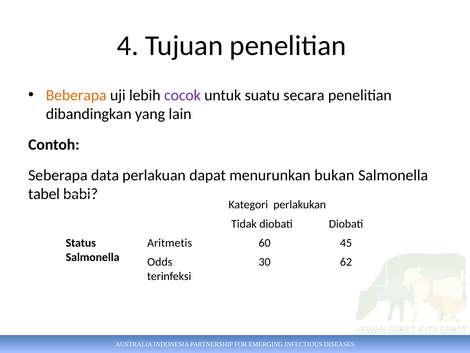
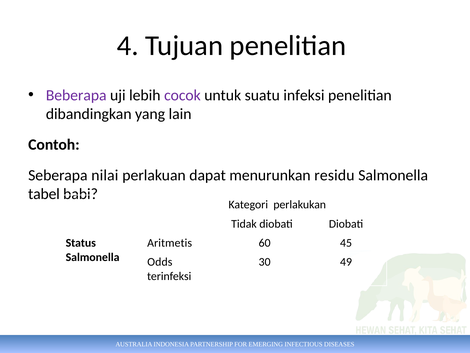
Beberapa colour: orange -> purple
secara: secara -> infeksi
data: data -> nilai
bukan: bukan -> residu
62: 62 -> 49
